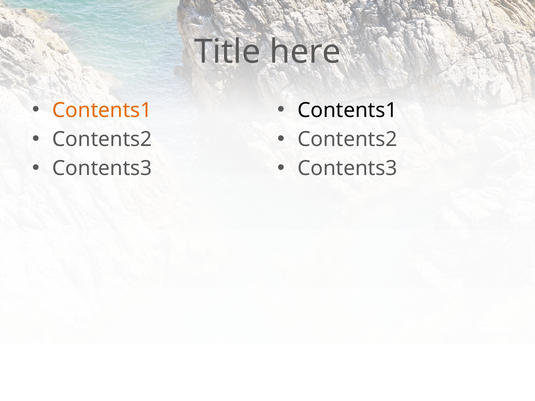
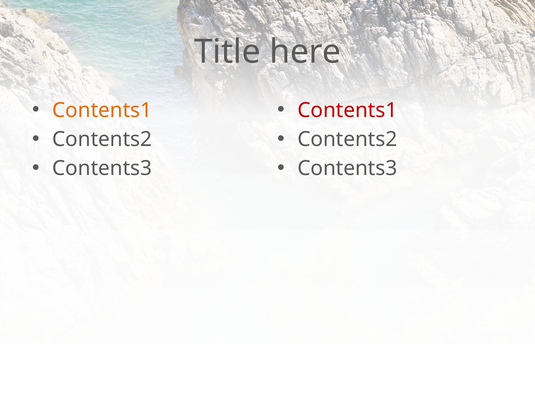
Contents1 at (347, 110) colour: black -> red
